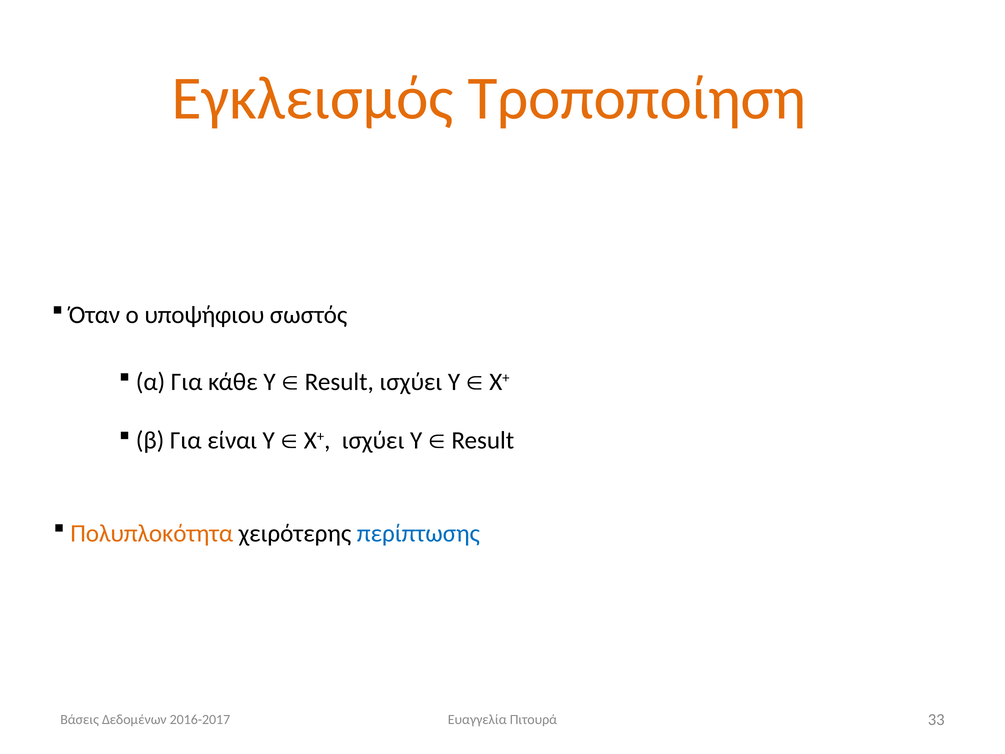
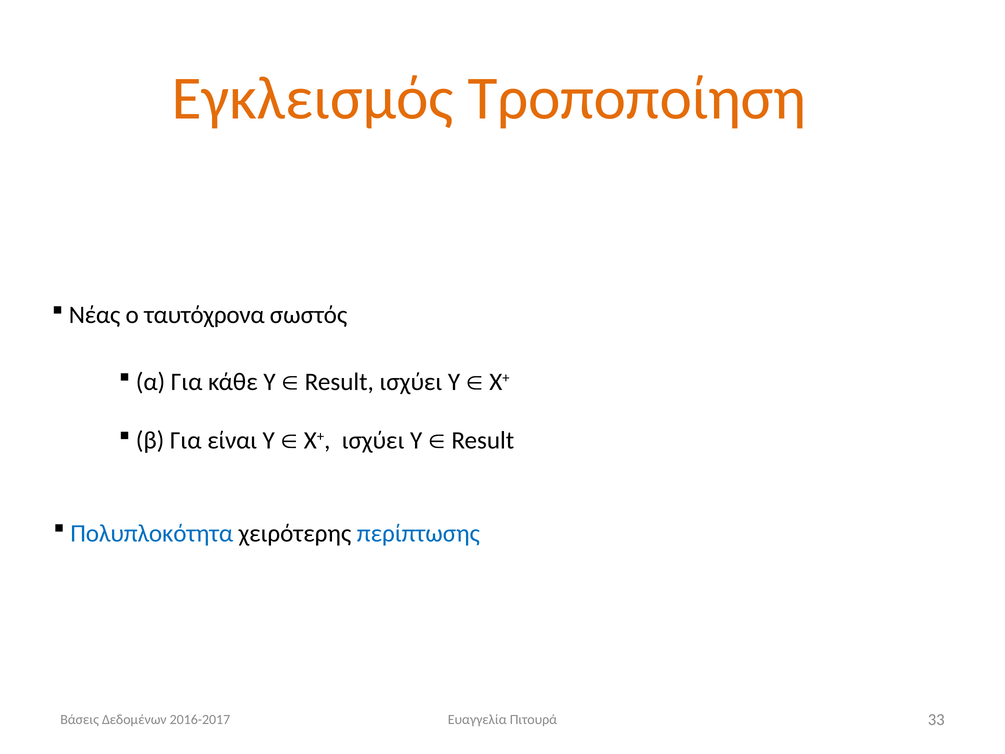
Όταν: Όταν -> Νέας
υποψήφιου: υποψήφιου -> ταυτόχρονα
Πολυπλοκότητα colour: orange -> blue
